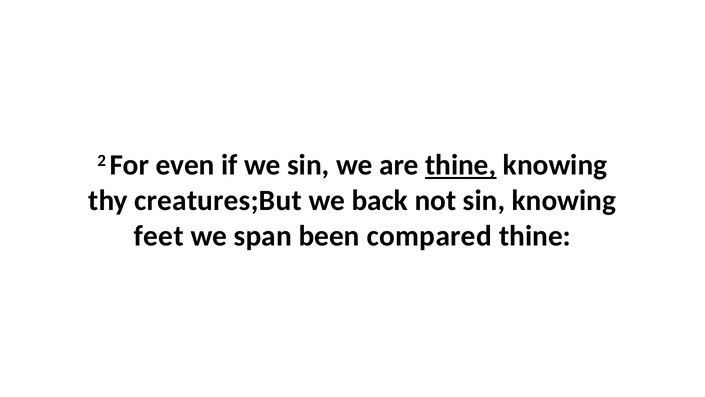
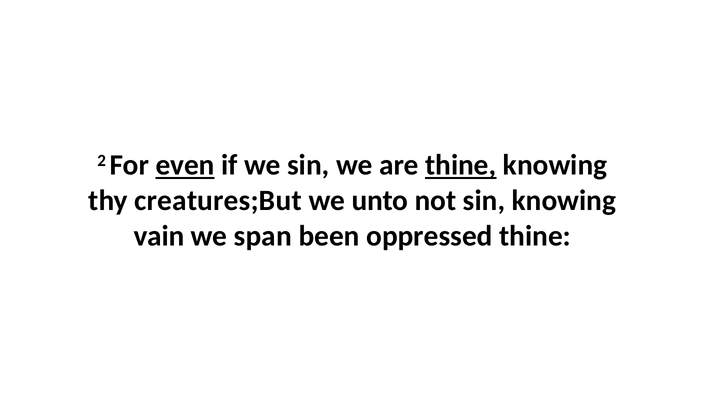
even underline: none -> present
back: back -> unto
feet: feet -> vain
compared: compared -> oppressed
